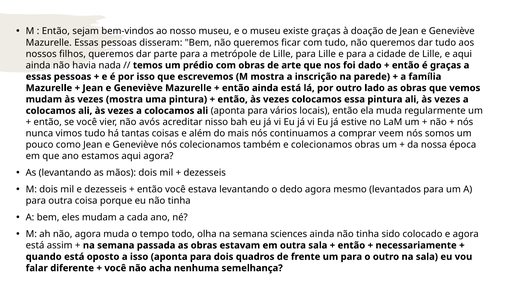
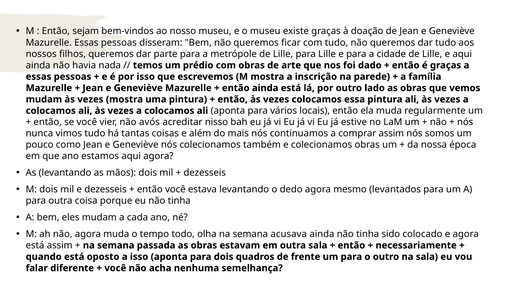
comprar veem: veem -> assim
sciences: sciences -> acusava
